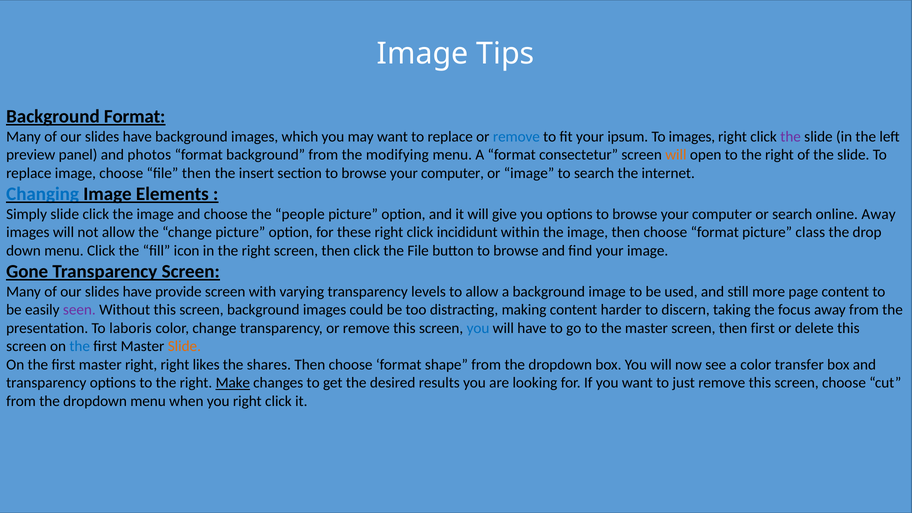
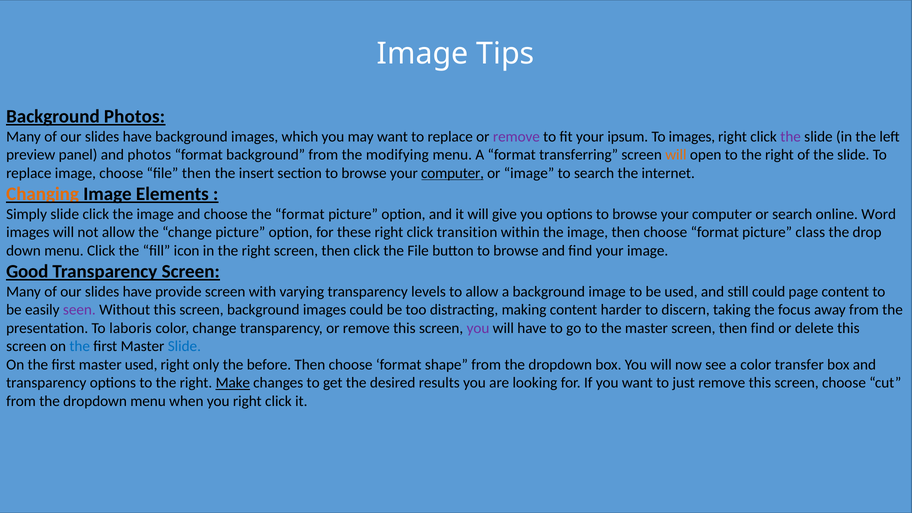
Background Format: Format -> Photos
remove at (516, 137) colour: blue -> purple
consectetur: consectetur -> transferring
computer at (453, 173) underline: none -> present
Changing colour: blue -> orange
the people: people -> format
online Away: Away -> Word
incididunt: incididunt -> transition
Gone: Gone -> Good
still more: more -> could
you at (478, 328) colour: blue -> purple
then first: first -> find
Slide at (184, 346) colour: orange -> blue
master right: right -> used
likes: likes -> only
shares: shares -> before
